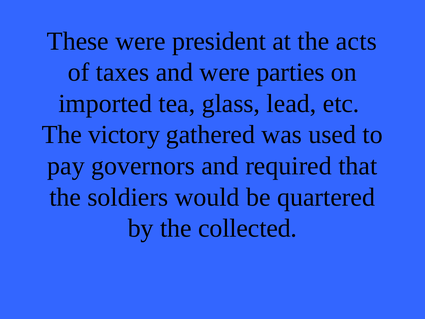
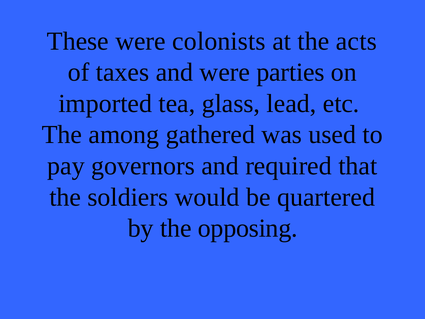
president: president -> colonists
victory: victory -> among
collected: collected -> opposing
